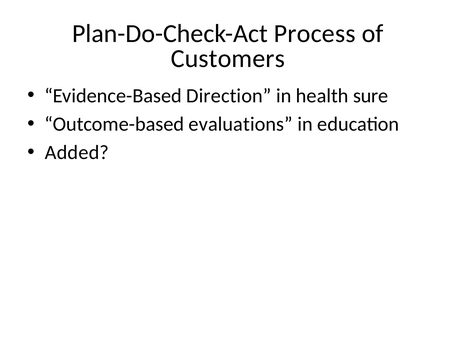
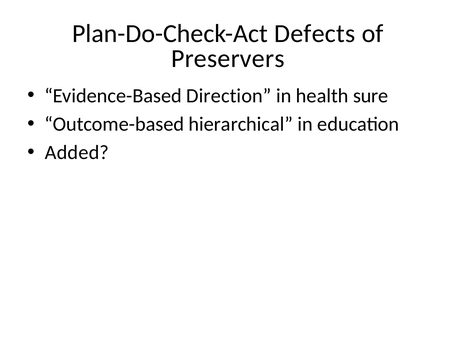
Process: Process -> Defects
Customers: Customers -> Preservers
evaluations: evaluations -> hierarchical
